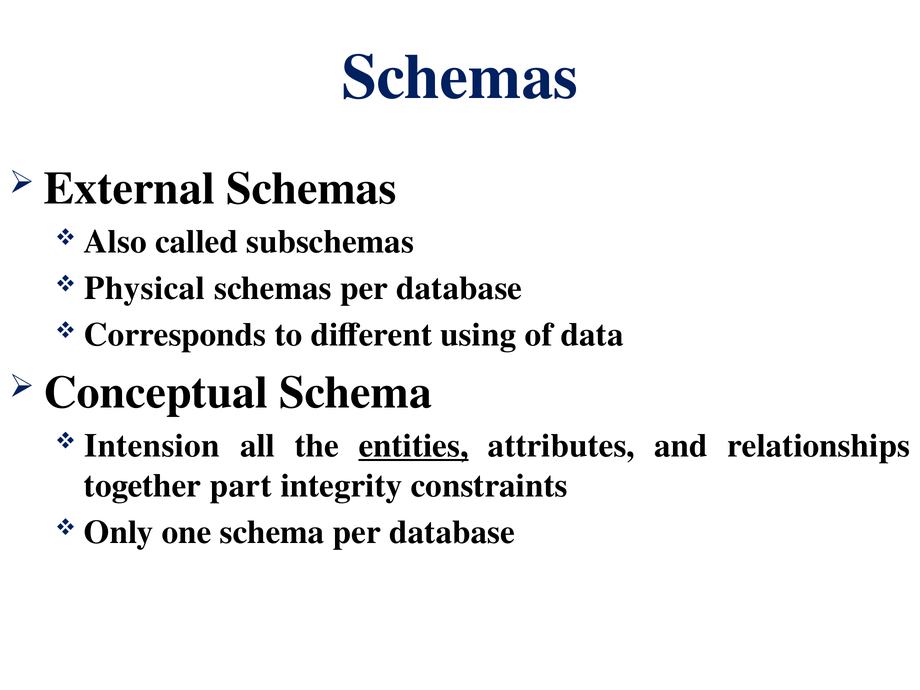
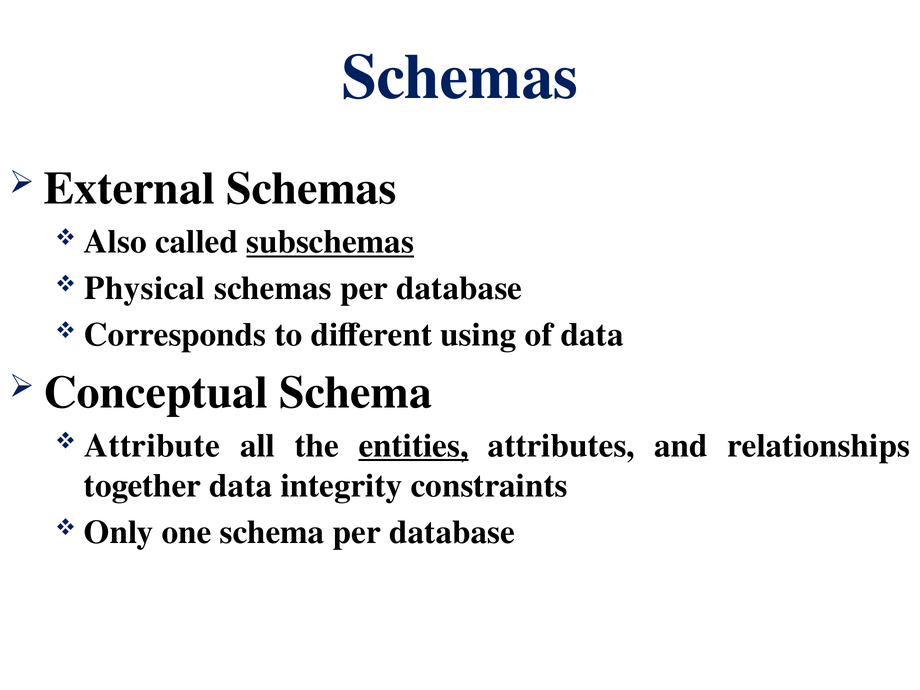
subschemas underline: none -> present
Intension: Intension -> Attribute
together part: part -> data
